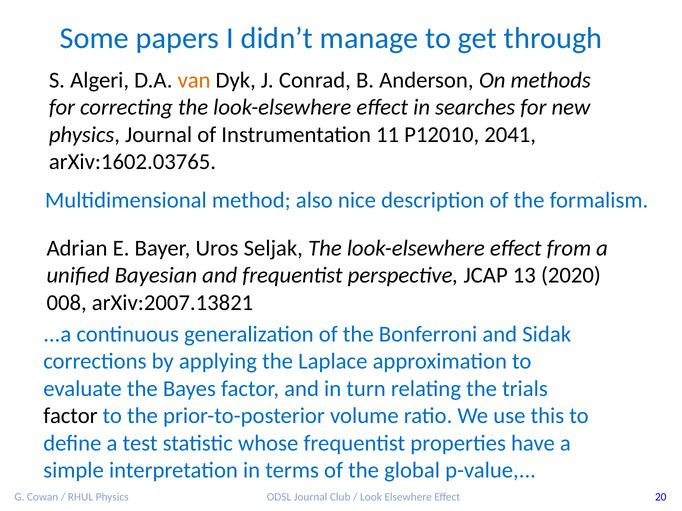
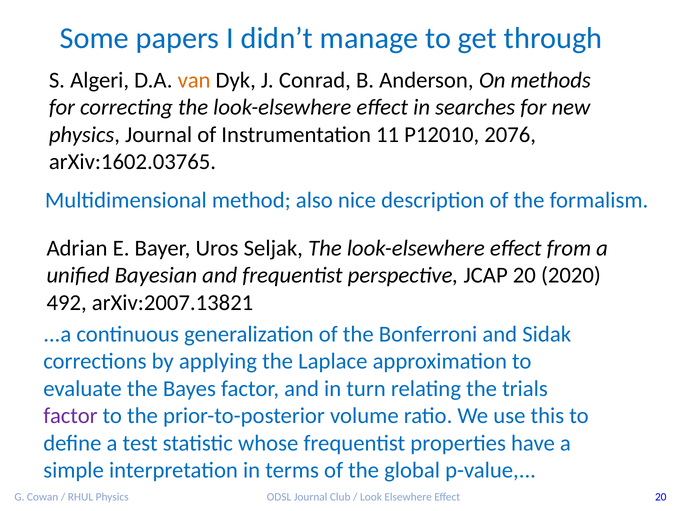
2041: 2041 -> 2076
JCAP 13: 13 -> 20
008: 008 -> 492
factor at (70, 416) colour: black -> purple
